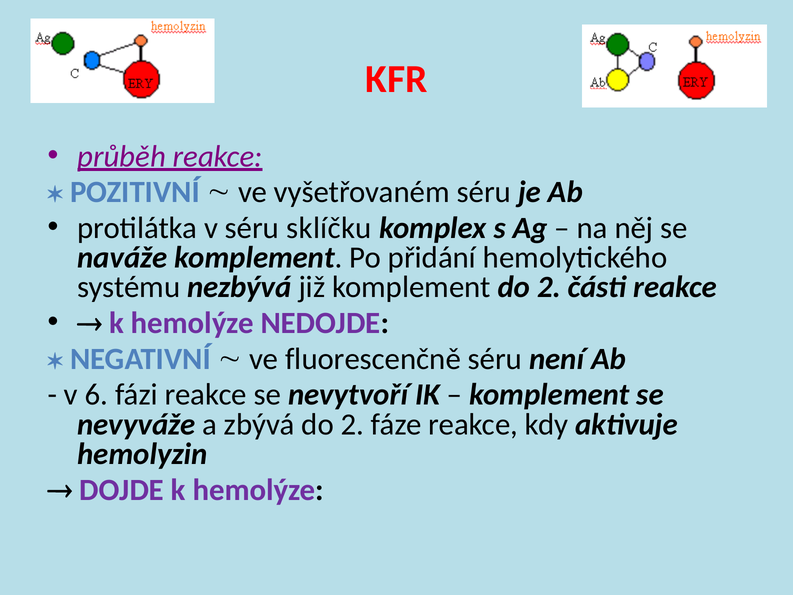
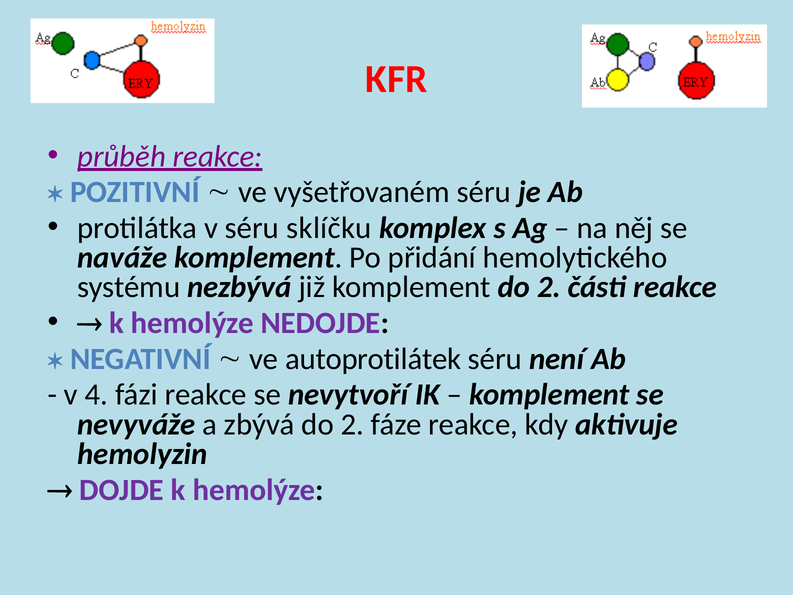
fluorescenčně: fluorescenčně -> autoprotilátek
6: 6 -> 4
